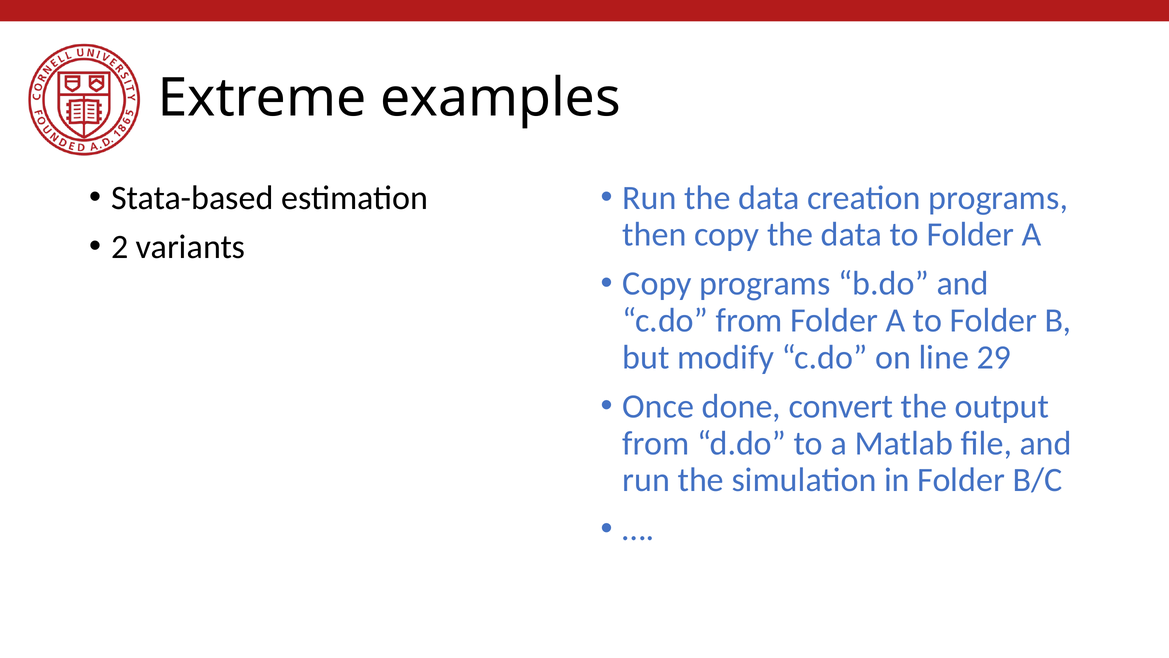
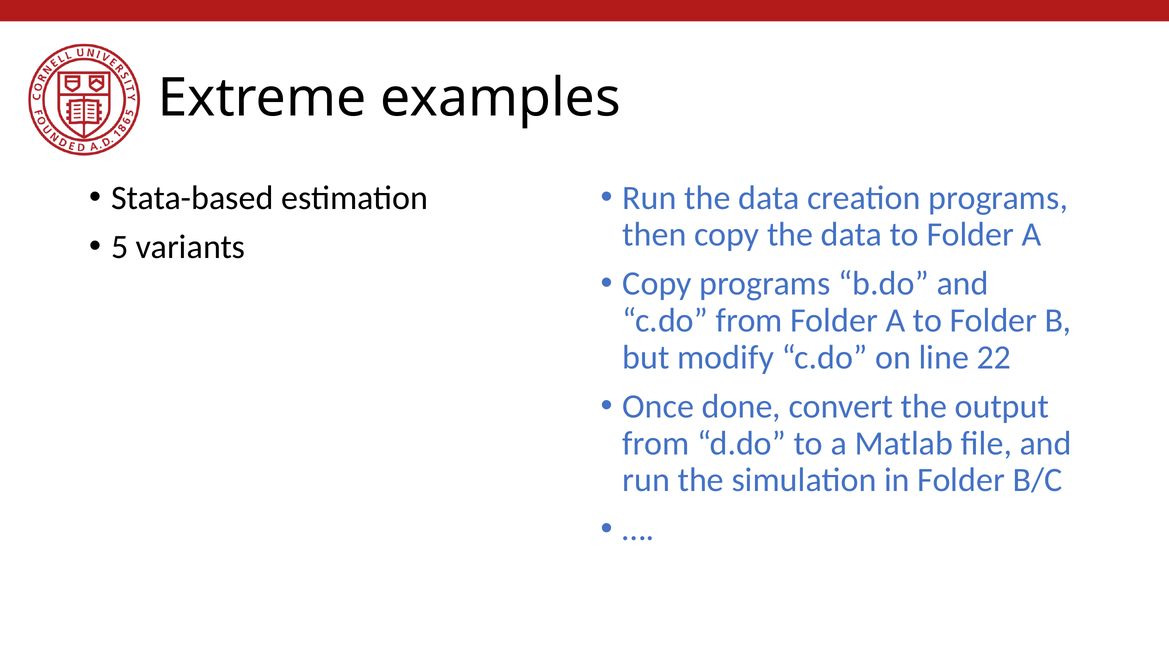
2: 2 -> 5
29: 29 -> 22
